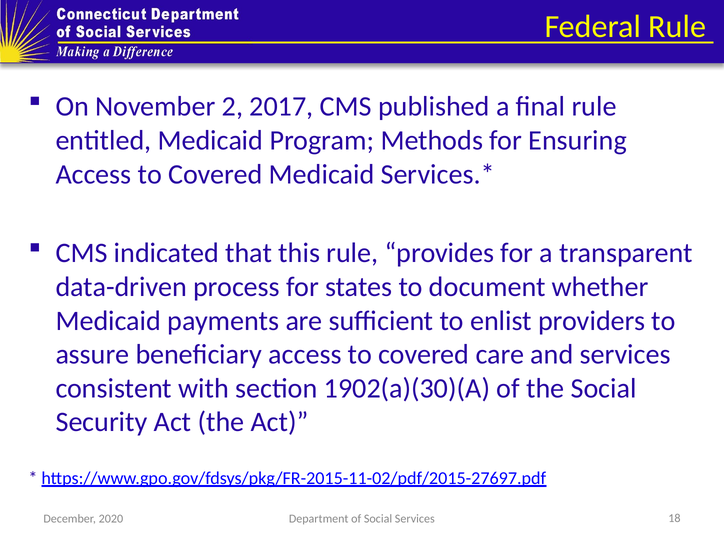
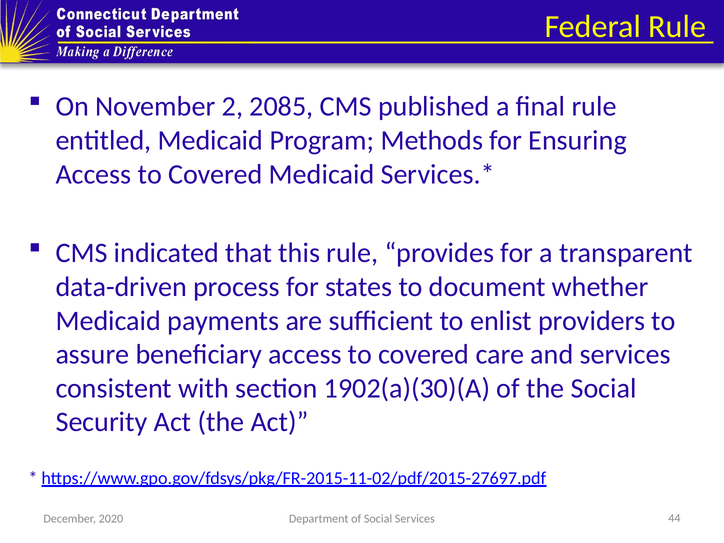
2017: 2017 -> 2085
18: 18 -> 44
